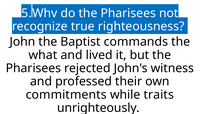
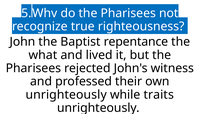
commands: commands -> repentance
commitments at (66, 94): commitments -> unrighteously
